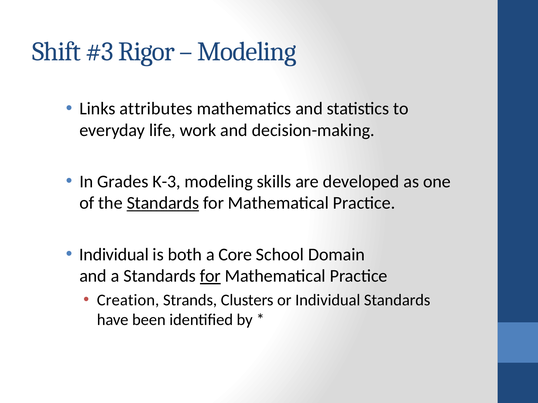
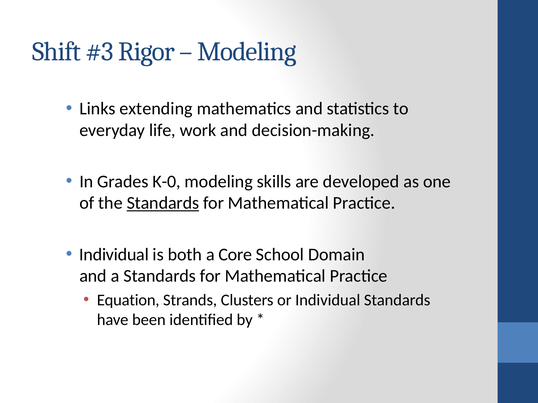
attributes: attributes -> extending
K-3: K-3 -> K-0
for at (210, 276) underline: present -> none
Creation: Creation -> Equation
